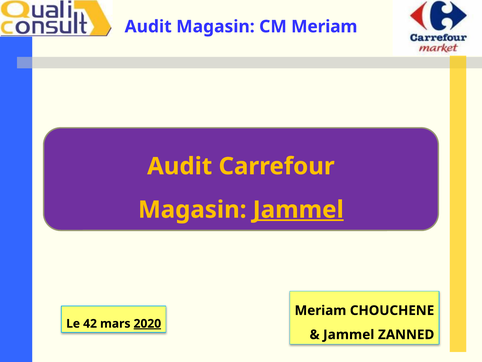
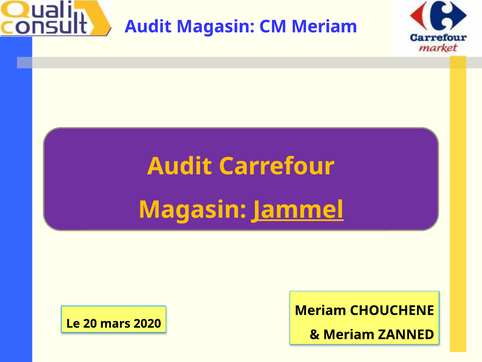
42: 42 -> 20
2020 underline: present -> none
Jammel at (349, 334): Jammel -> Meriam
